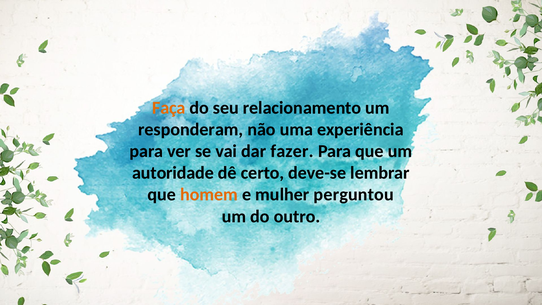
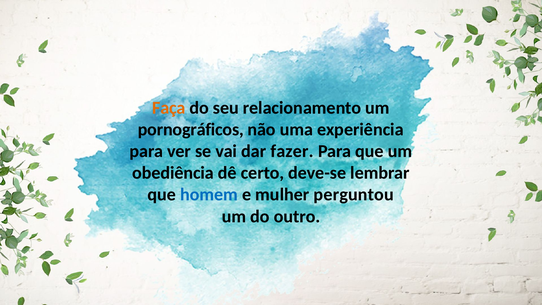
responderam: responderam -> pornográficos
autoridade: autoridade -> obediência
homem colour: orange -> blue
